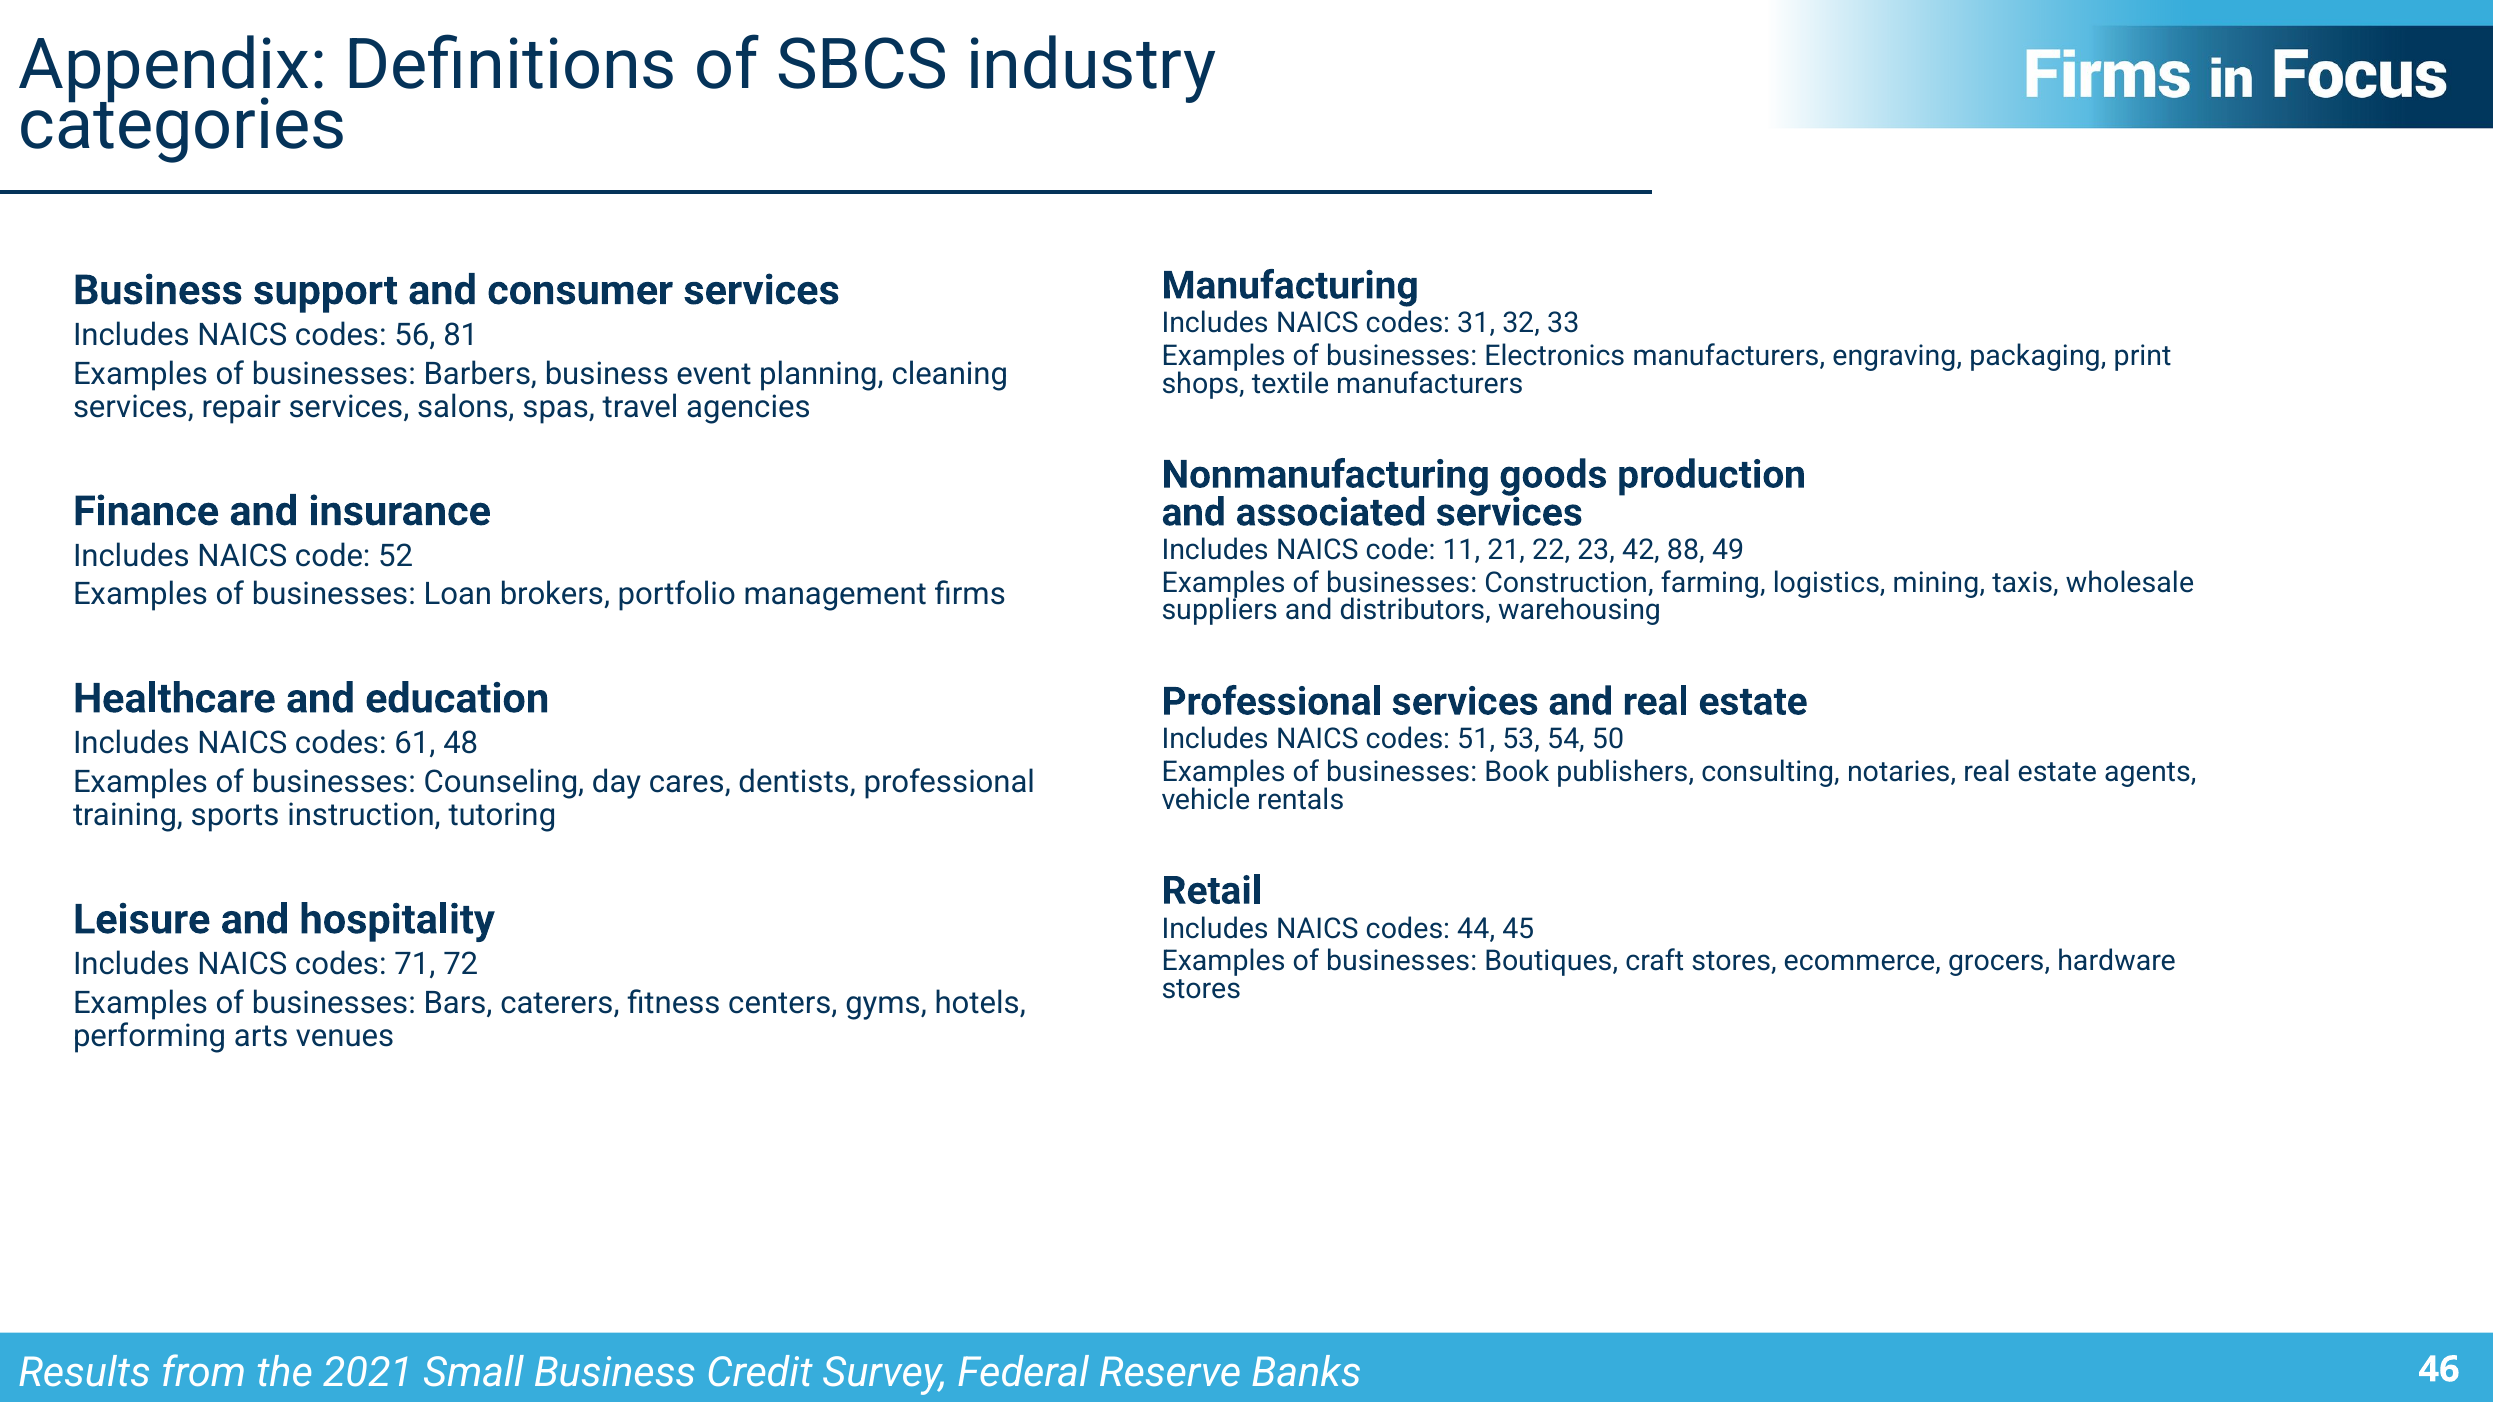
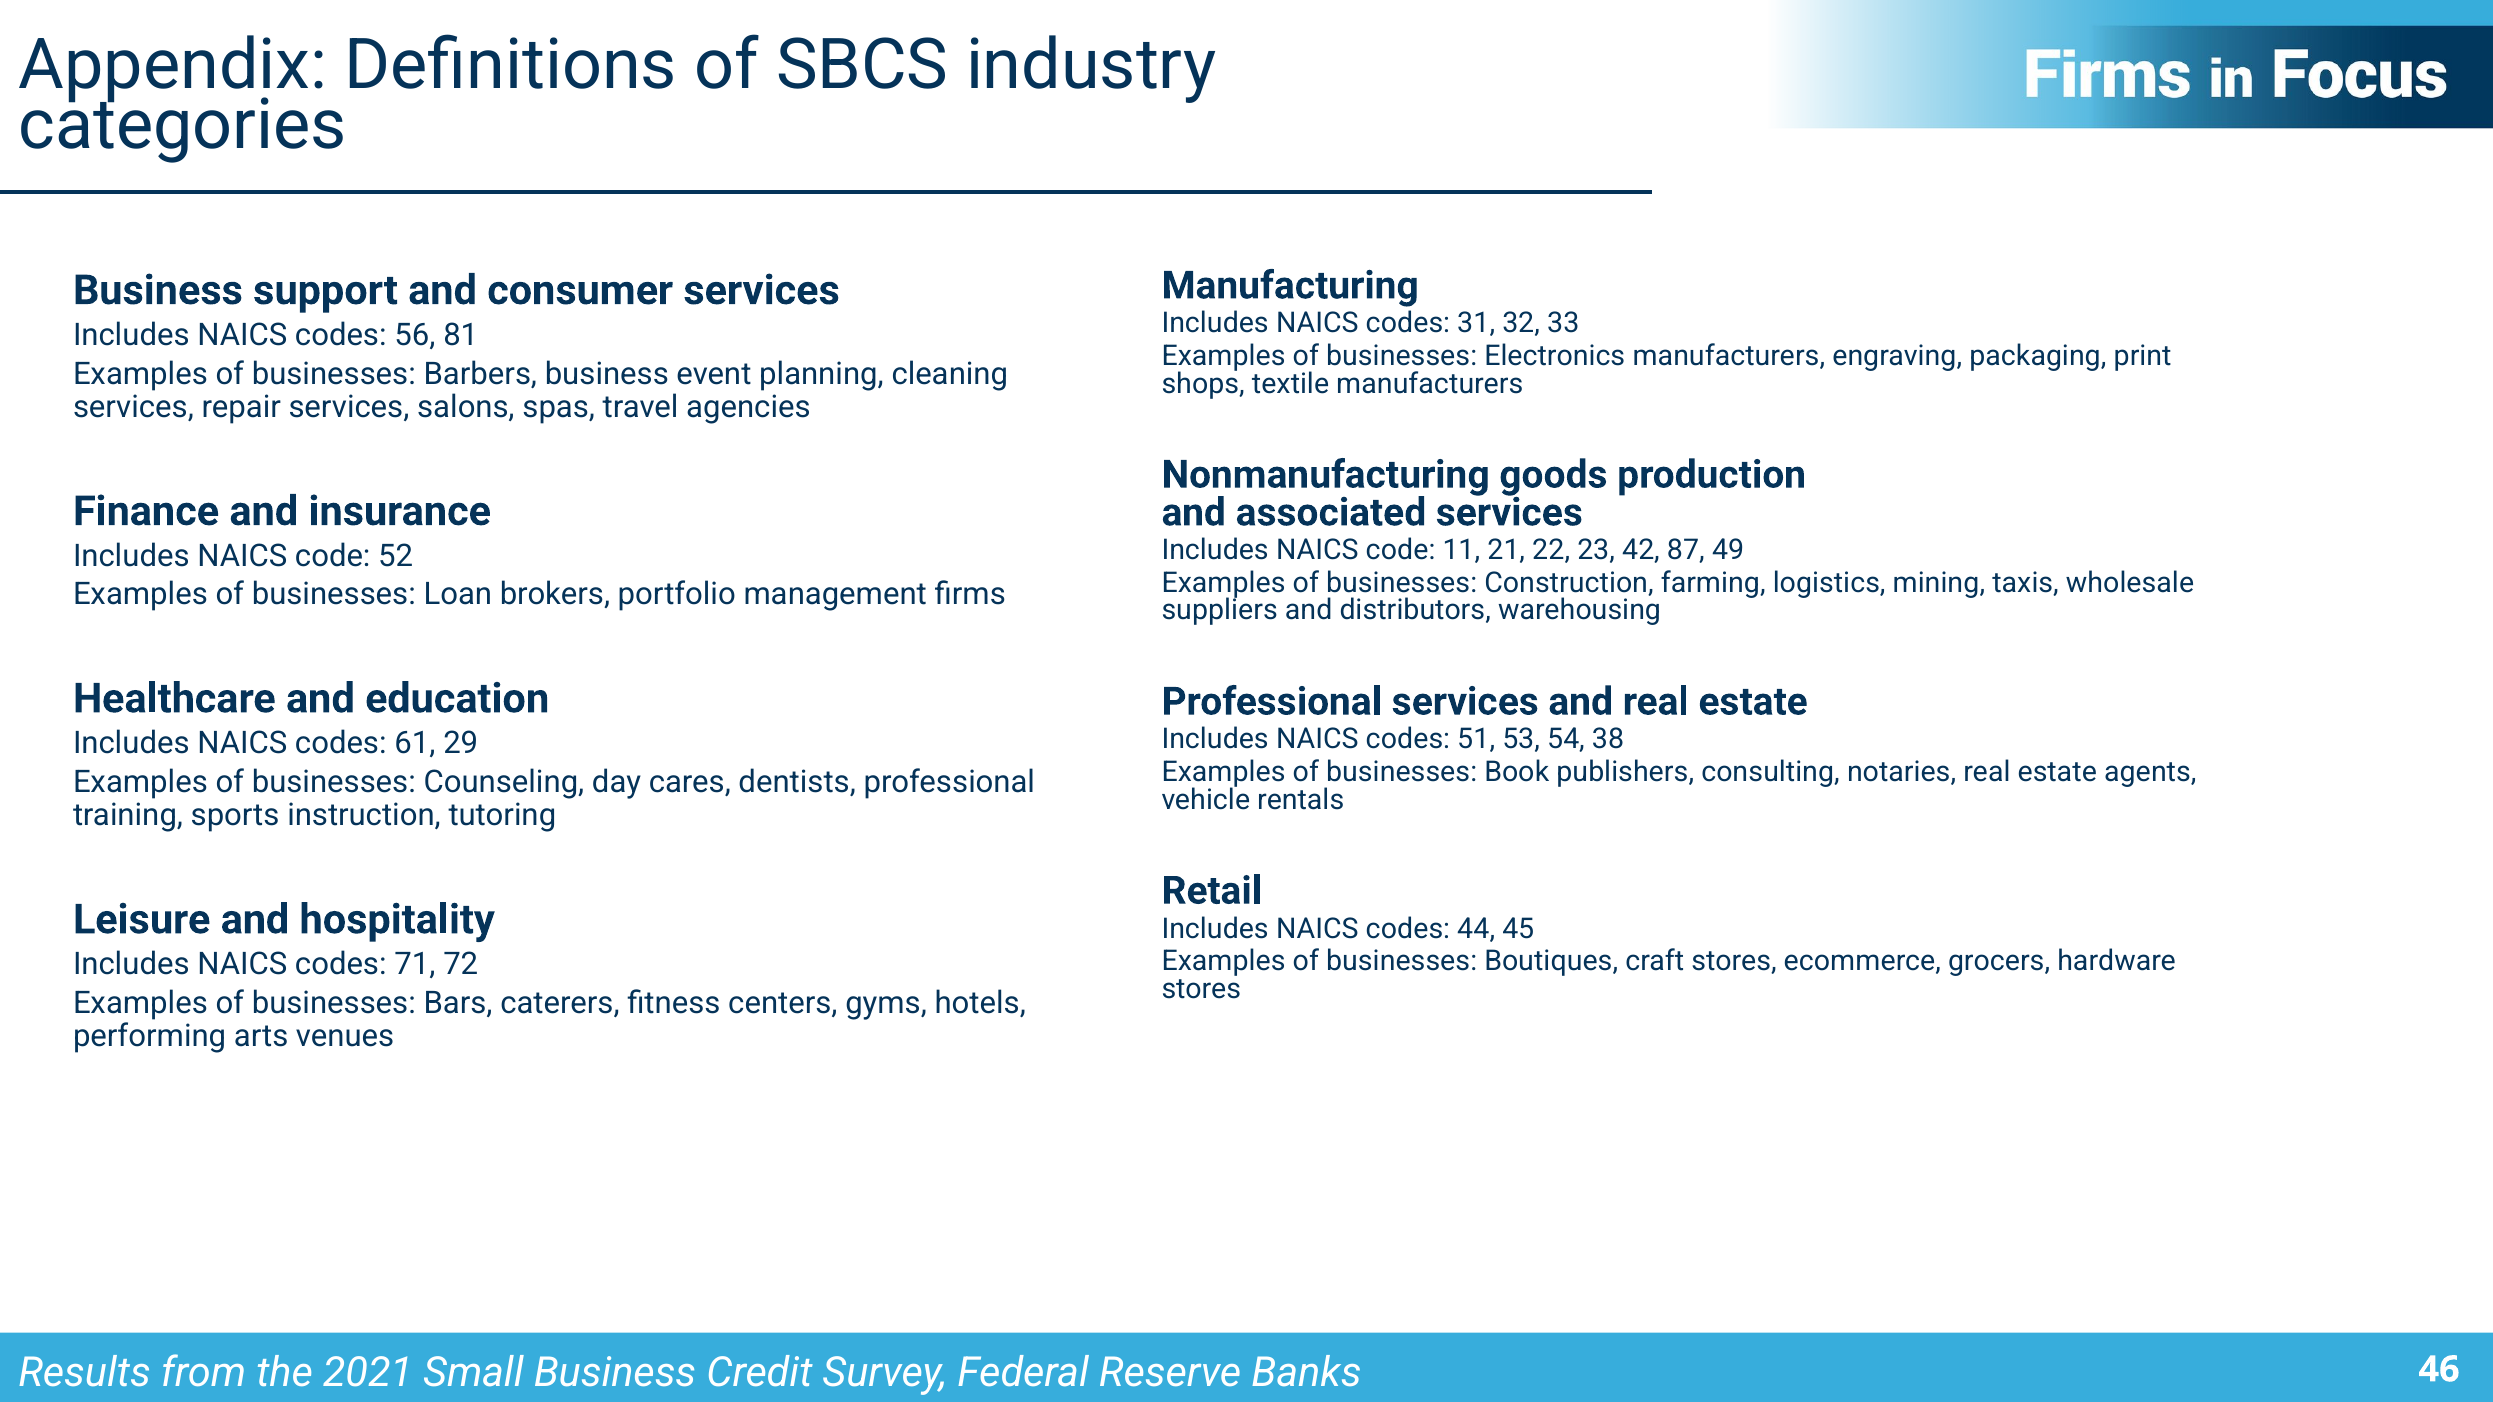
88: 88 -> 87
50: 50 -> 38
48: 48 -> 29
